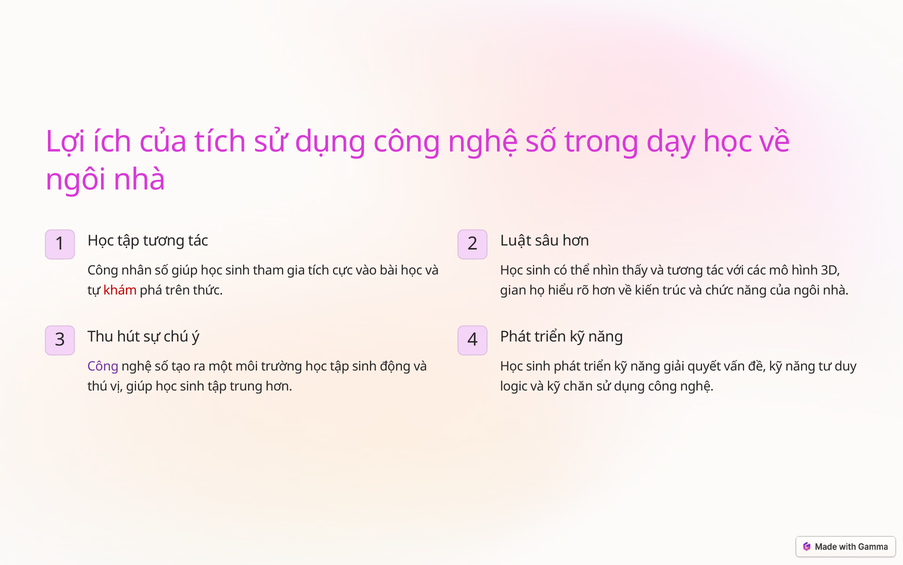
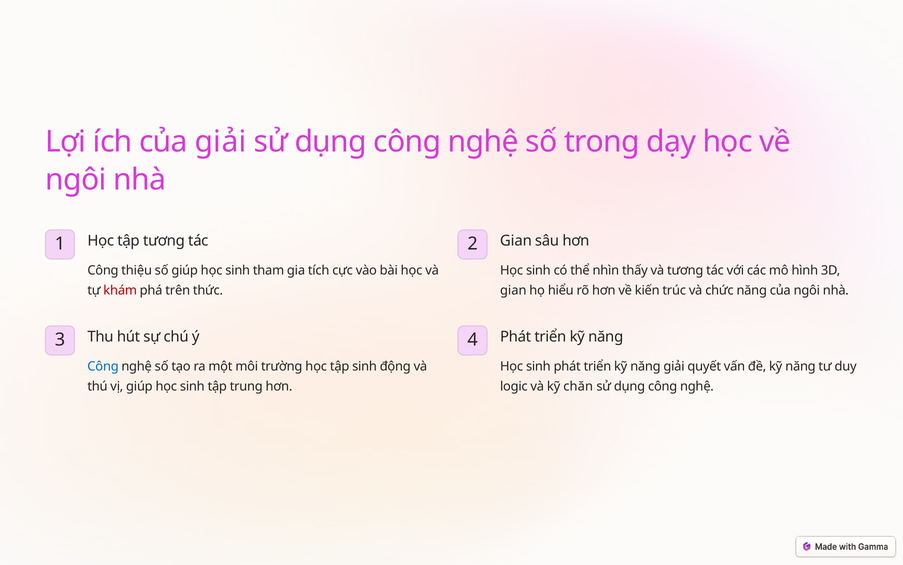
của tích: tích -> giải
2 Luật: Luật -> Gian
nhân: nhân -> thiệu
Công at (103, 366) colour: purple -> blue
